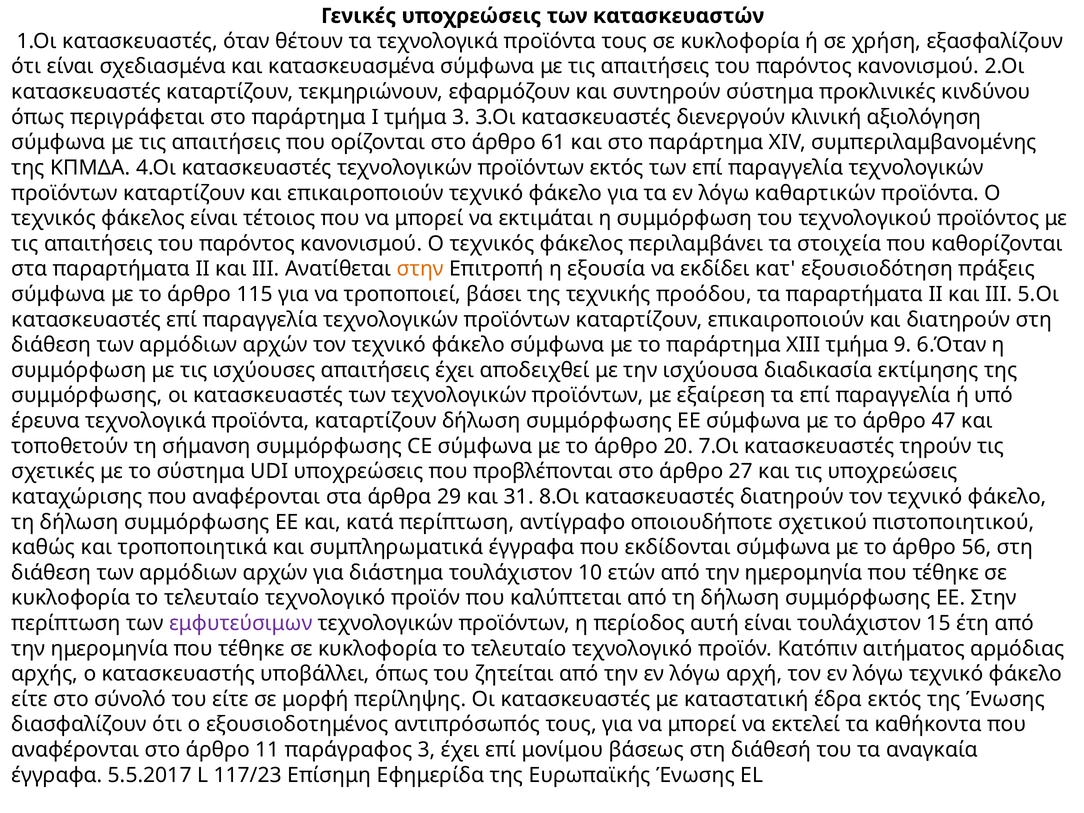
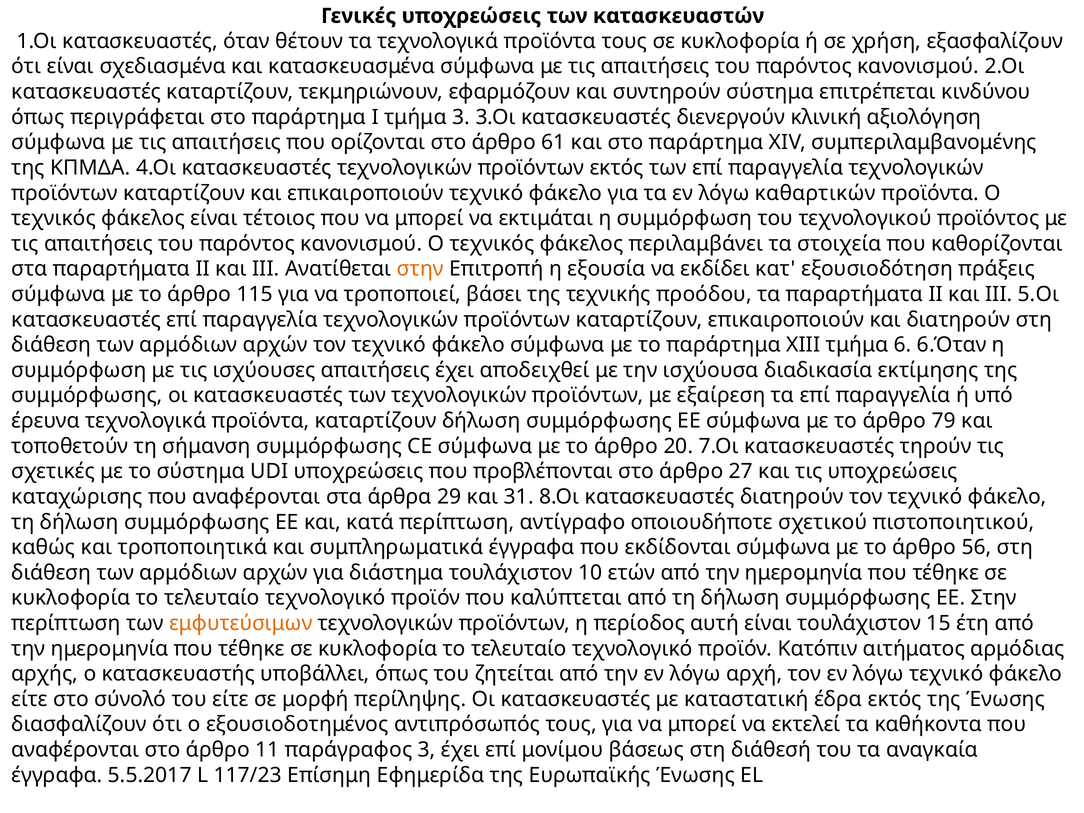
προκλινικές: προκλινικές -> επιτρέπεται
9: 9 -> 6
47: 47 -> 79
εμφυτεύσιμων colour: purple -> orange
